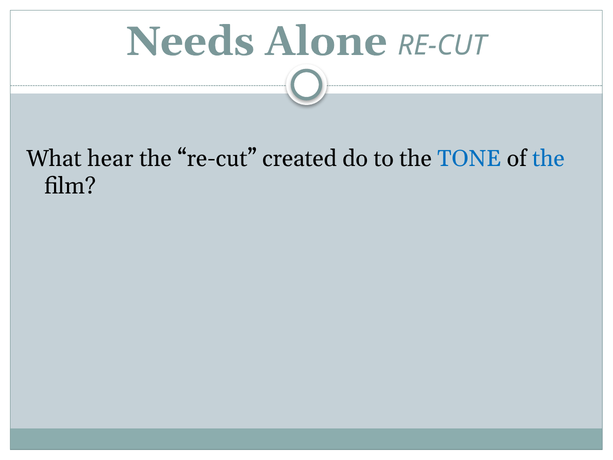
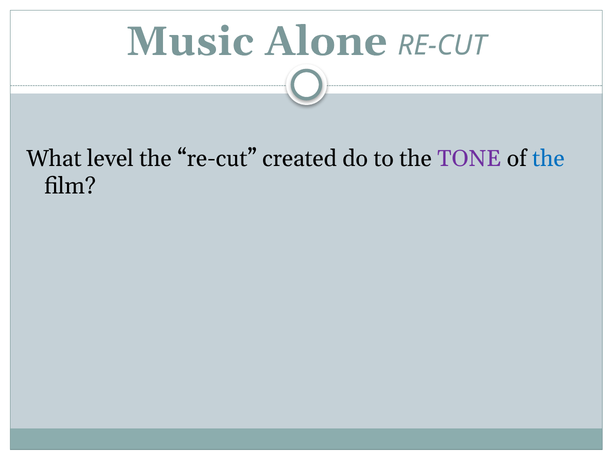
Needs: Needs -> Music
hear: hear -> level
TONE colour: blue -> purple
